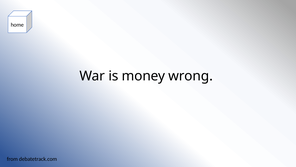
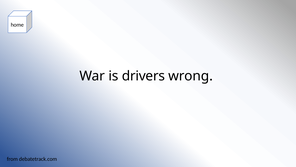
money: money -> drivers
